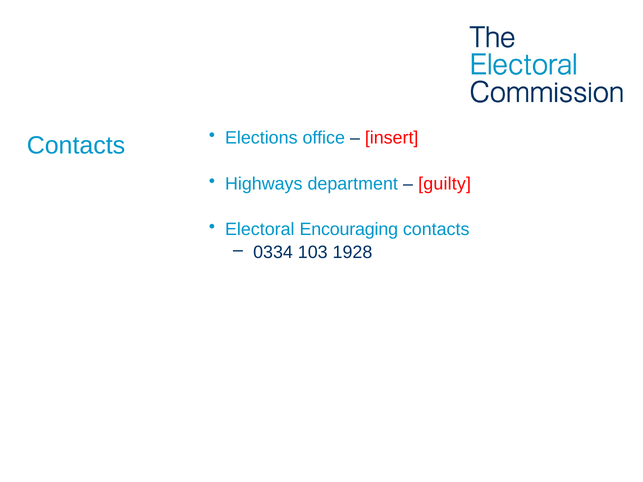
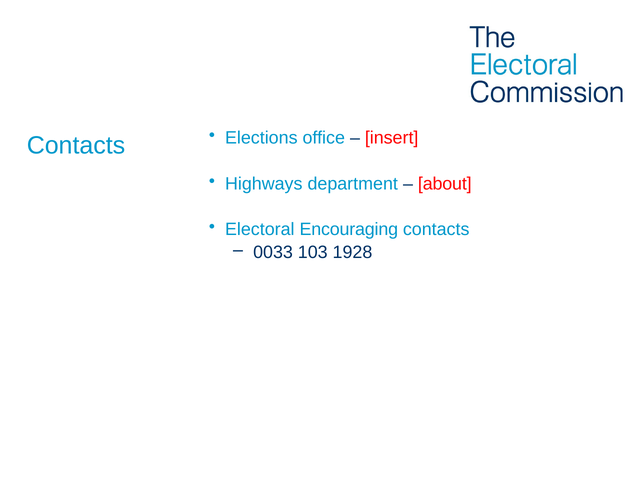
guilty: guilty -> about
0334: 0334 -> 0033
